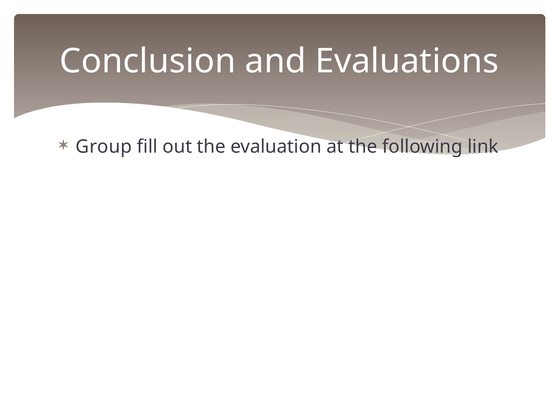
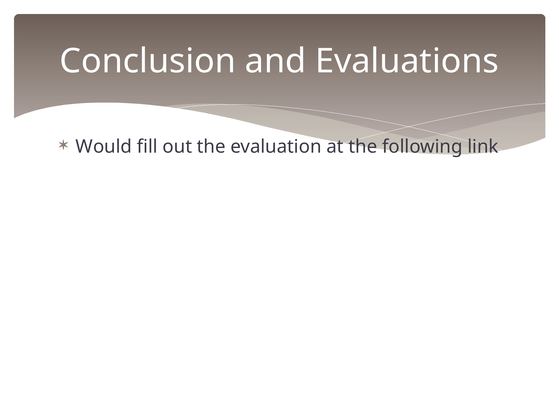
Group: Group -> Would
